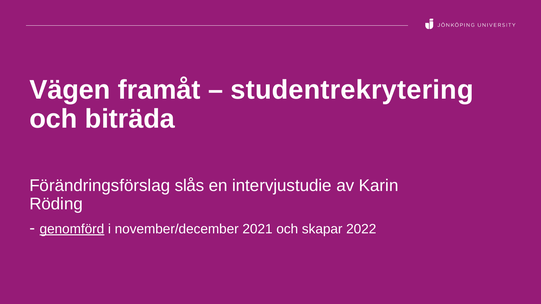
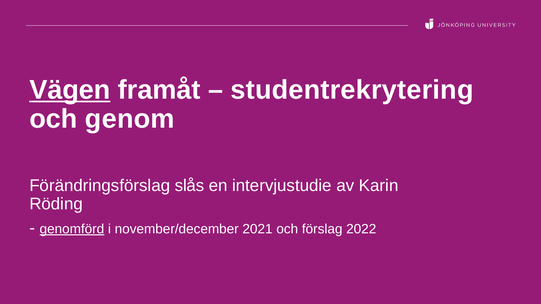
Vägen underline: none -> present
biträda: biträda -> genom
skapar: skapar -> förslag
